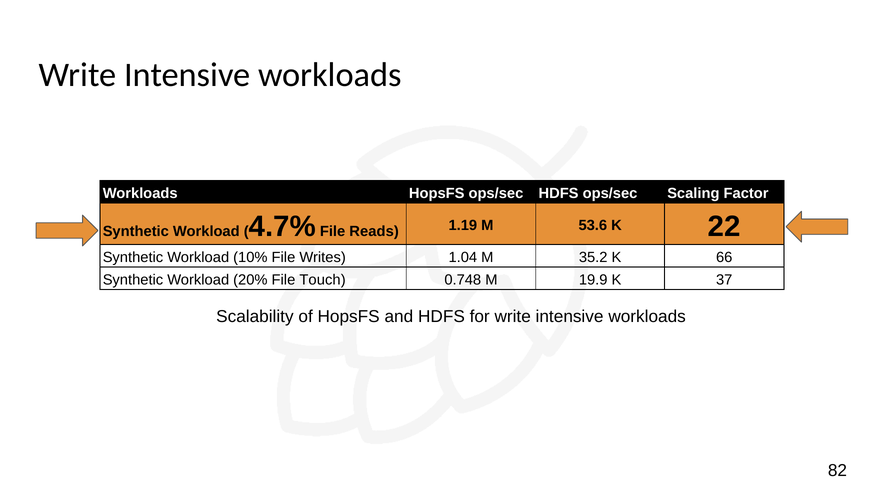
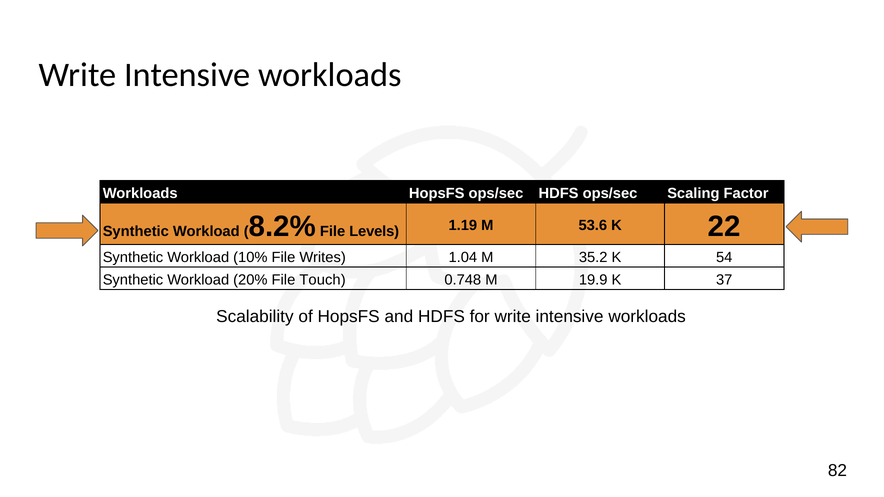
4.7%: 4.7% -> 8.2%
Reads: Reads -> Levels
66: 66 -> 54
